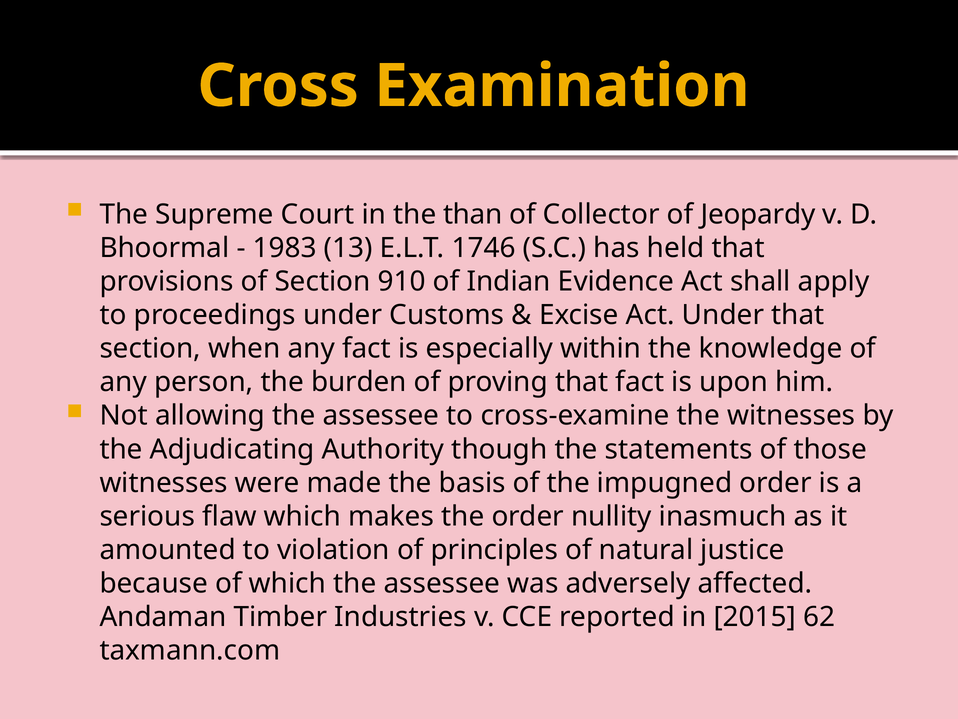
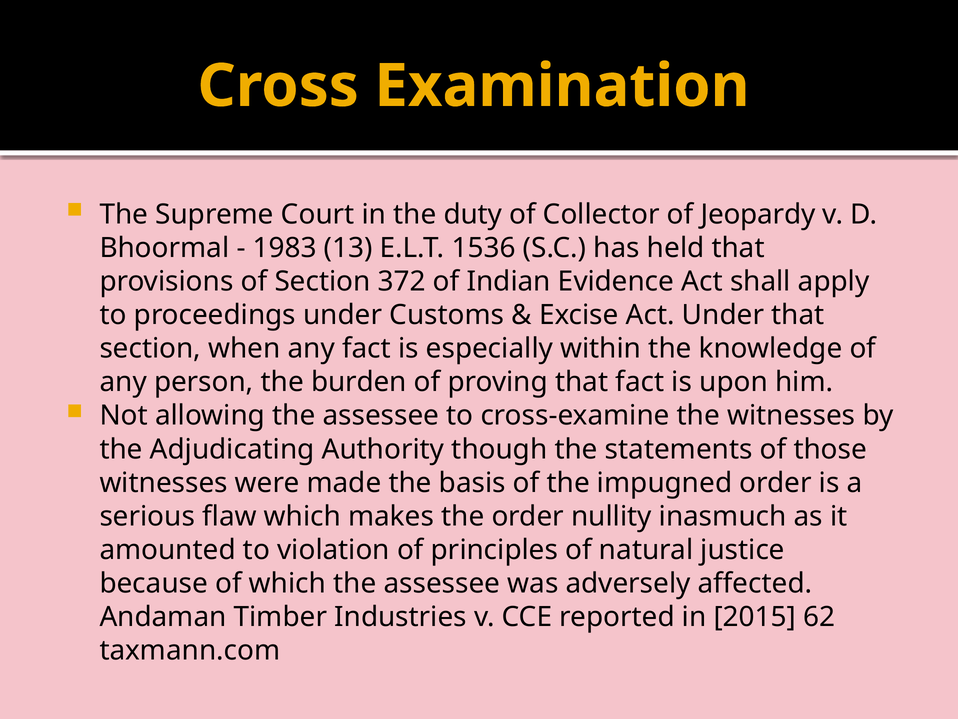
than: than -> duty
1746: 1746 -> 1536
910: 910 -> 372
